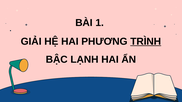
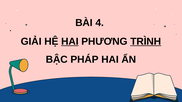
1: 1 -> 4
HAI at (70, 42) underline: none -> present
LẠNH: LẠNH -> PHÁP
